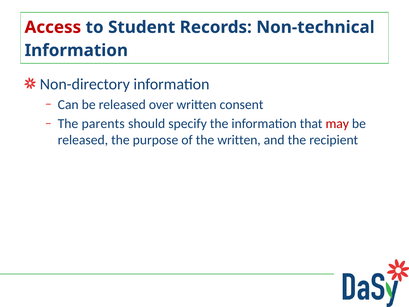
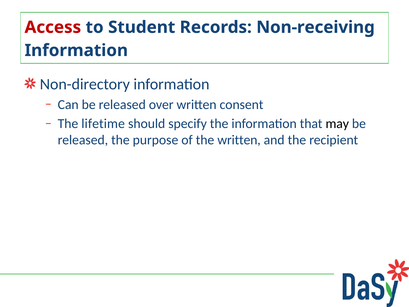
Non-technical: Non-technical -> Non-receiving
parents: parents -> lifetime
may colour: red -> black
